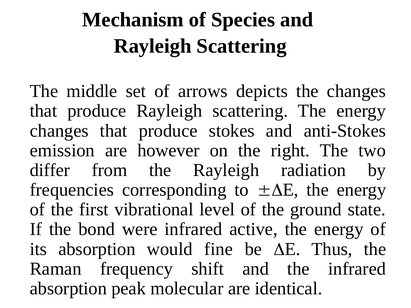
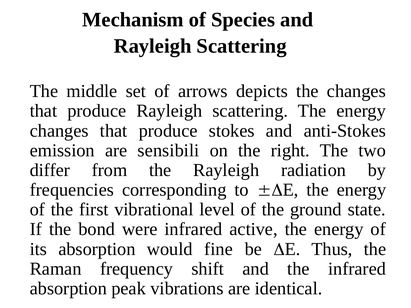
however: however -> sensibili
molecular: molecular -> vibrations
